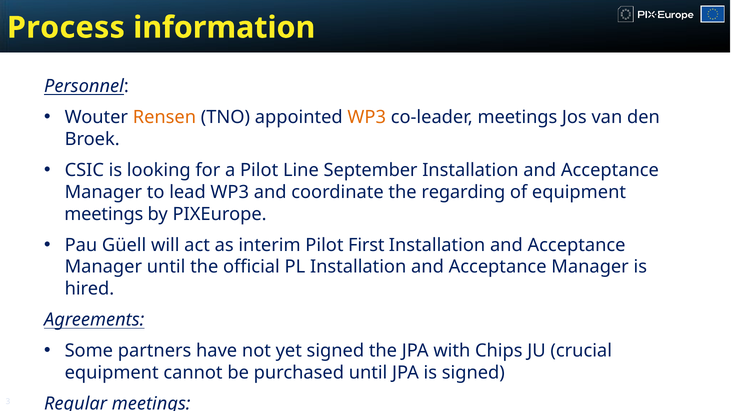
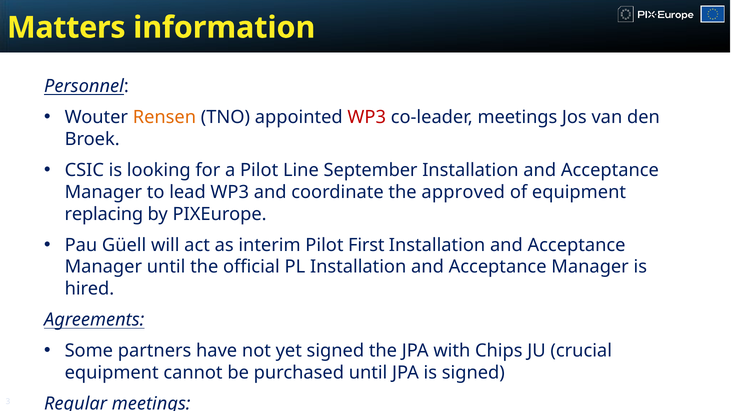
Process: Process -> Matters
WP3 at (367, 117) colour: orange -> red
regarding: regarding -> approved
meetings at (104, 214): meetings -> replacing
